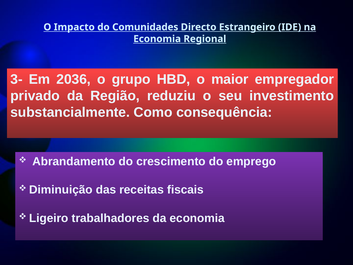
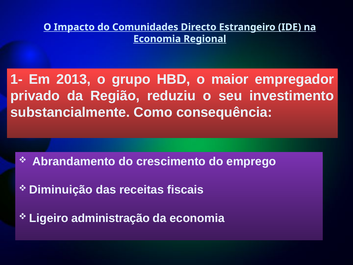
3-: 3- -> 1-
2036: 2036 -> 2013
trabalhadores: trabalhadores -> administração
